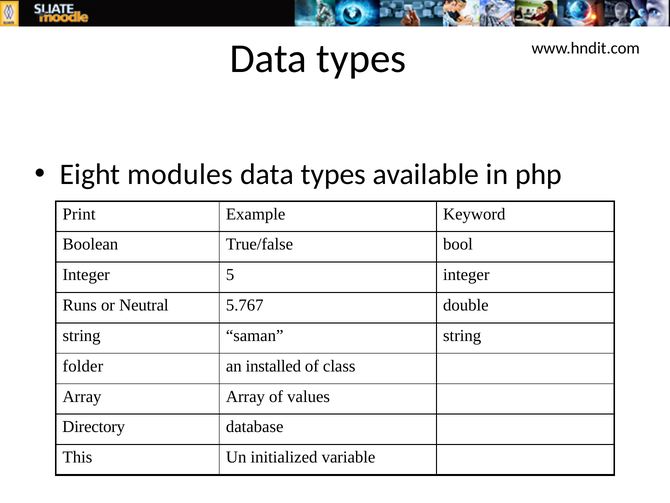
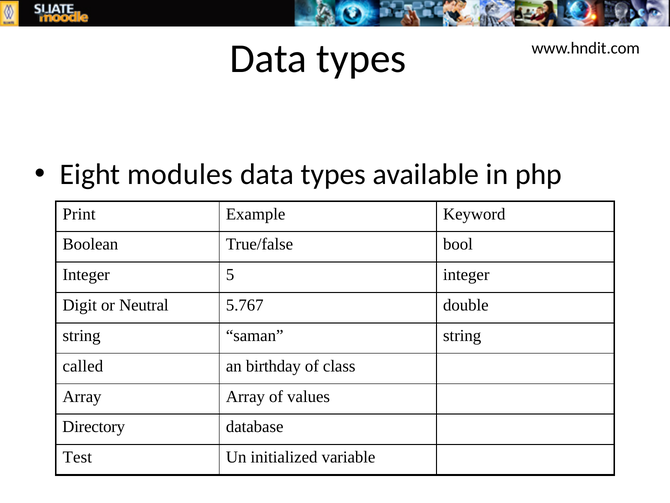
Runs: Runs -> Digit
folder: folder -> called
installed: installed -> birthday
This: This -> Test
